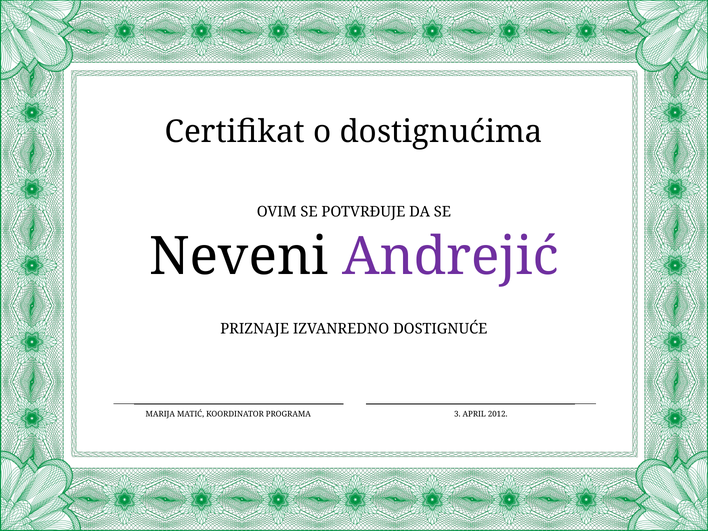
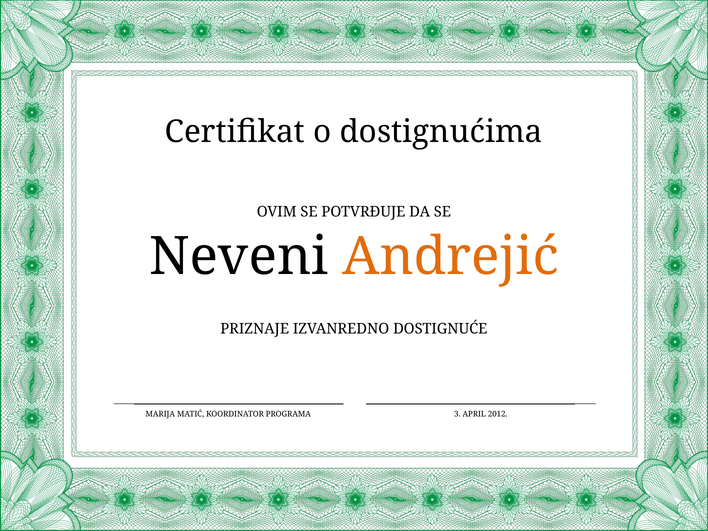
Andrejić colour: purple -> orange
